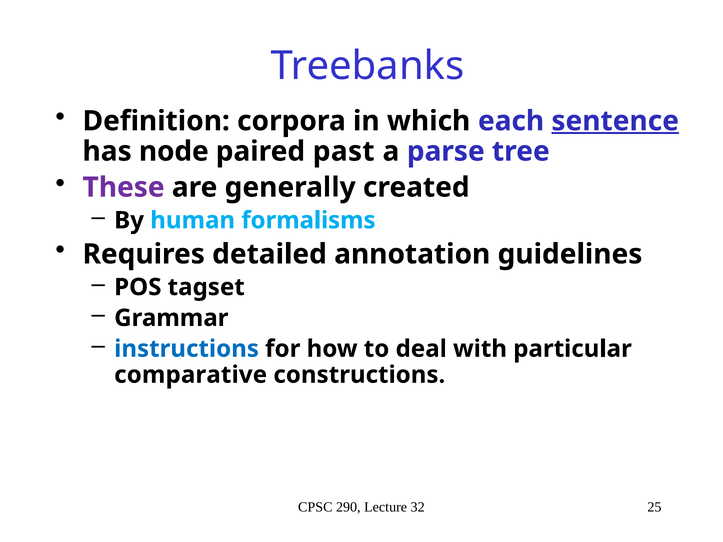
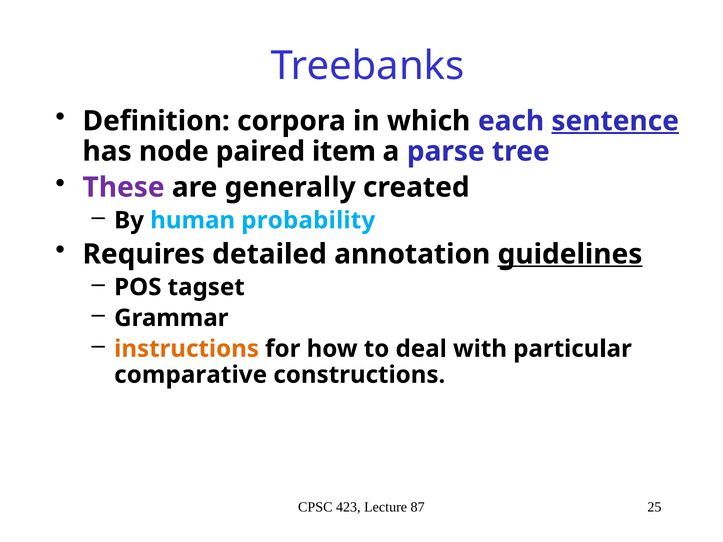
past: past -> item
formalisms: formalisms -> probability
guidelines underline: none -> present
instructions colour: blue -> orange
290: 290 -> 423
32: 32 -> 87
